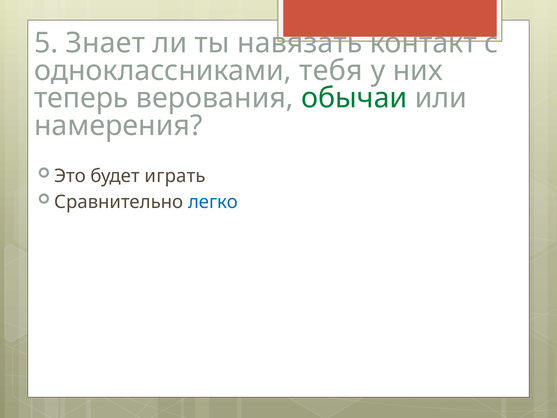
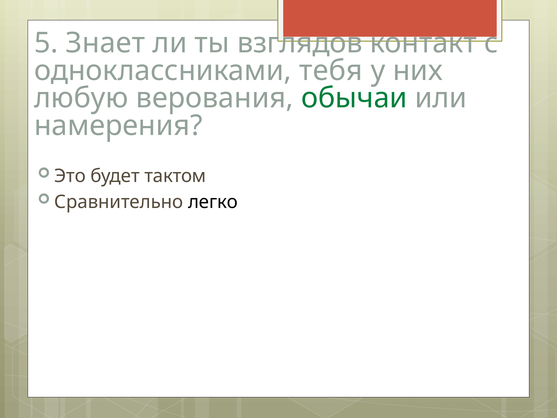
навязать: навязать -> взглядов
теперь: теперь -> любую
играть: играть -> тактом
легко colour: blue -> black
